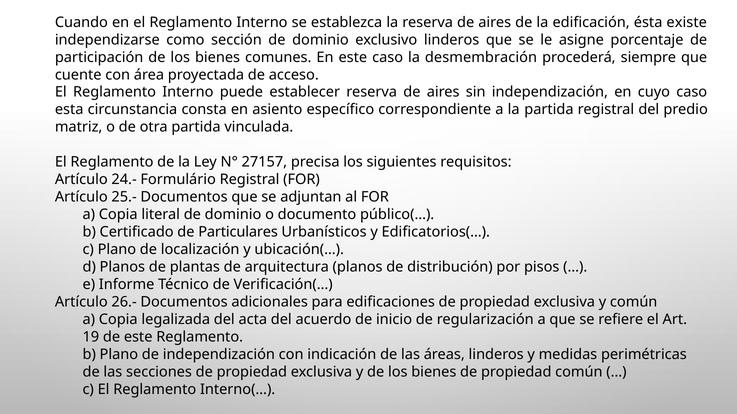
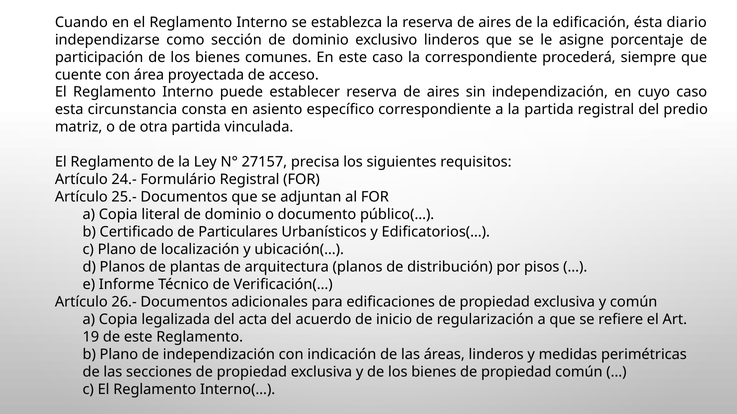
existe: existe -> diario
la desmembración: desmembración -> correspondiente
